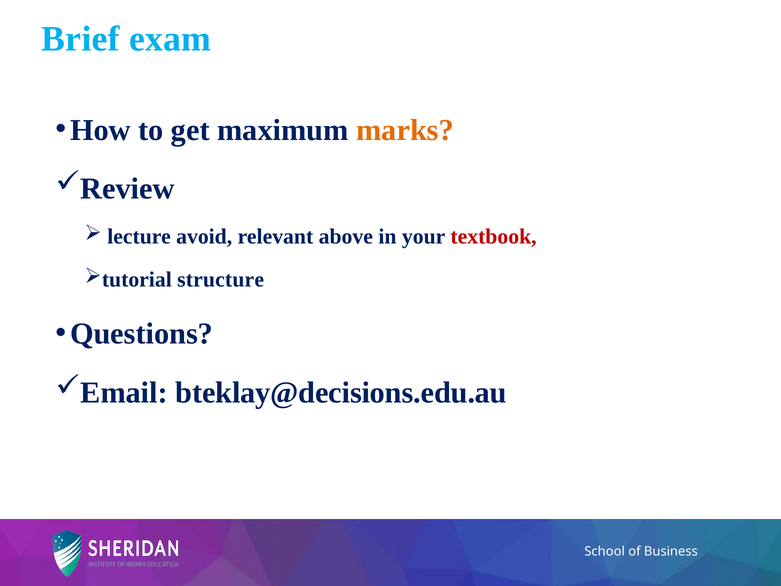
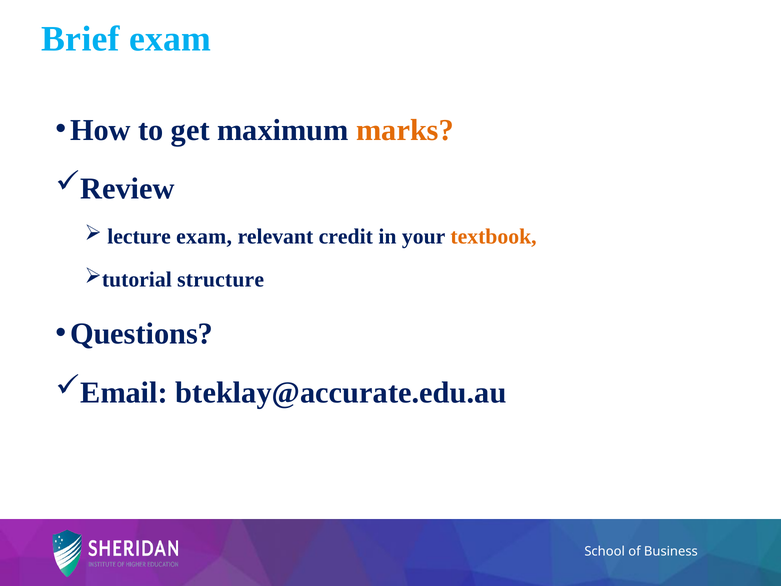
lecture avoid: avoid -> exam
above: above -> credit
textbook colour: red -> orange
bteklay@decisions.edu.au: bteklay@decisions.edu.au -> bteklay@accurate.edu.au
